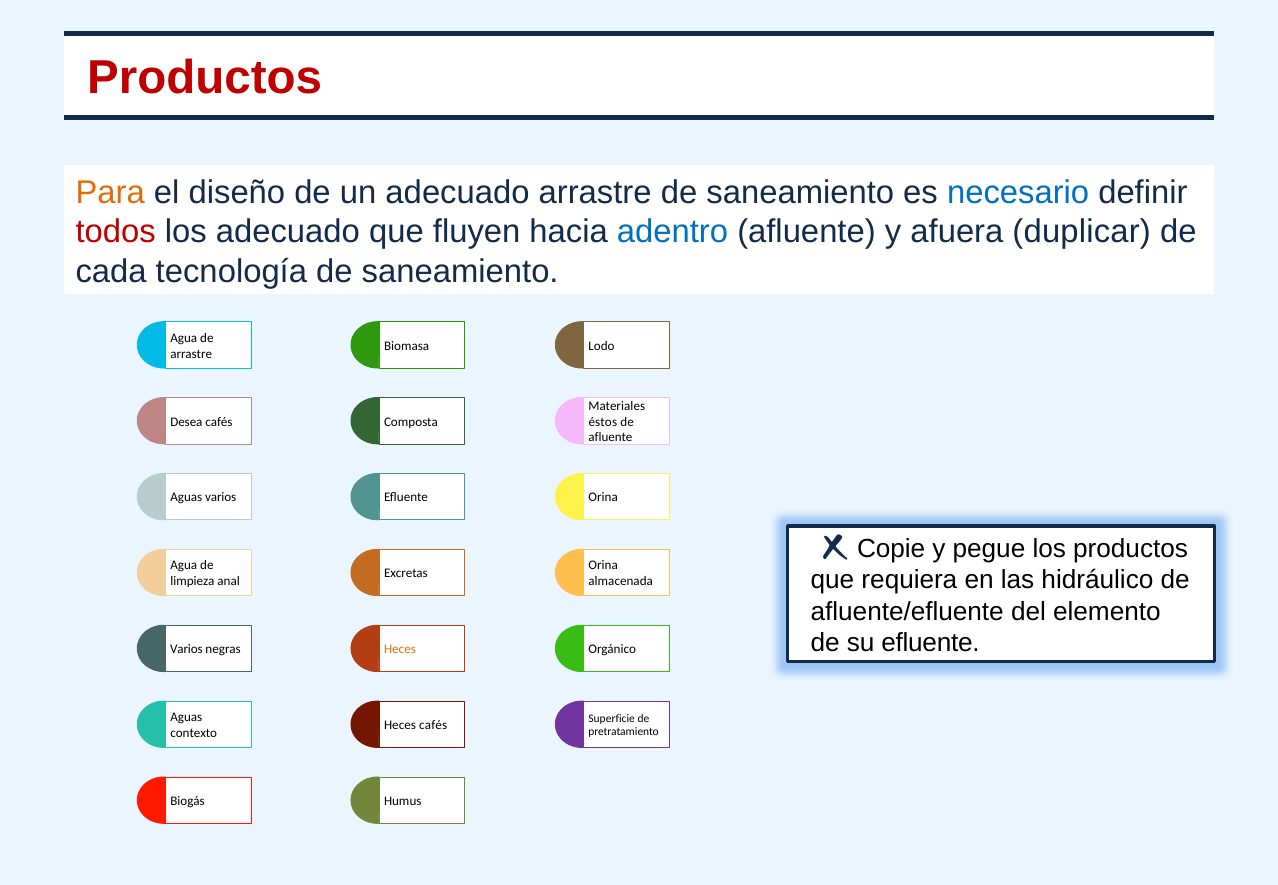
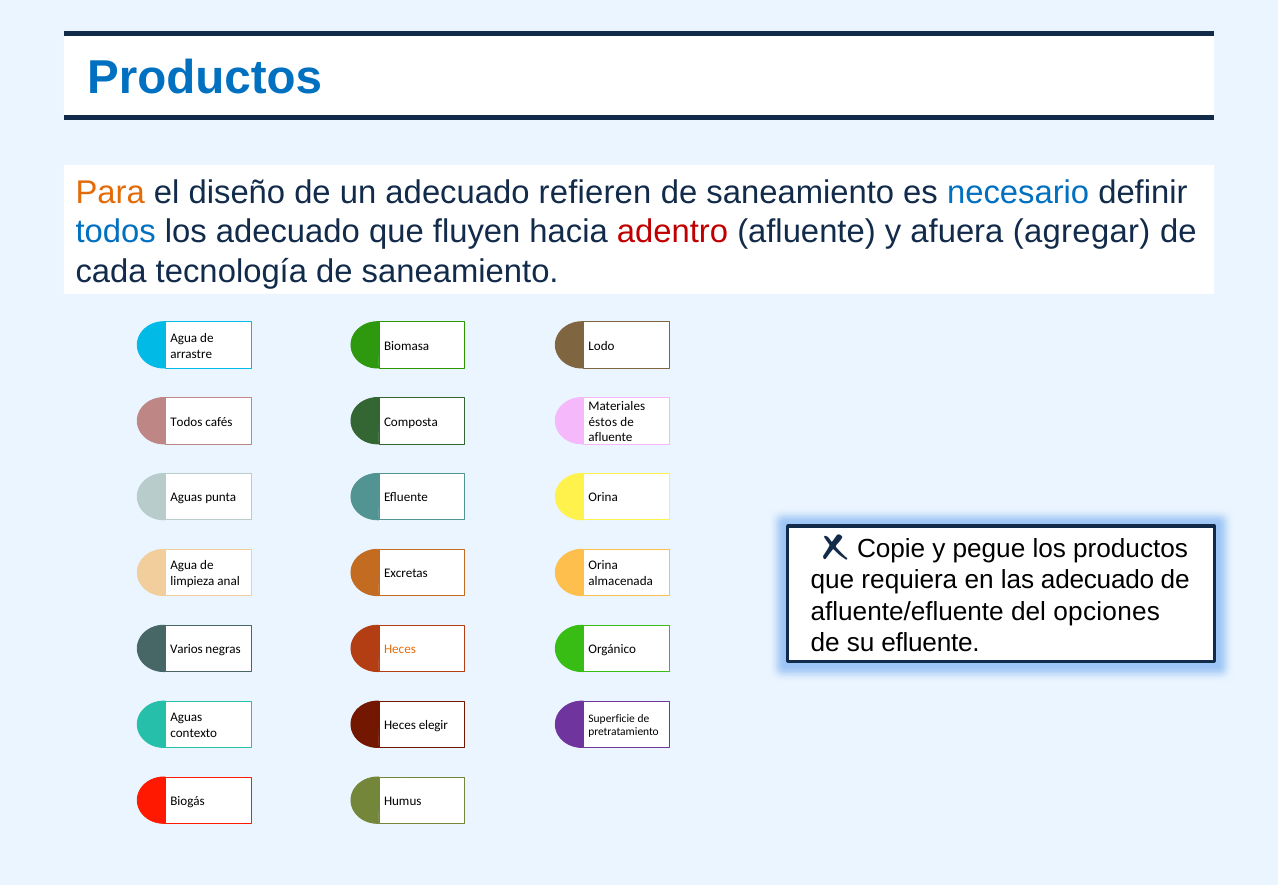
Productos at (205, 77) colour: red -> blue
adecuado arrastre: arrastre -> refieren
todos at (116, 232) colour: red -> blue
adentro colour: blue -> red
duplicar: duplicar -> agregar
Desea at (186, 422): Desea -> Todos
Aguas varios: varios -> punta
las hidráulico: hidráulico -> adecuado
elemento: elemento -> opciones
Heces cafés: cafés -> elegir
